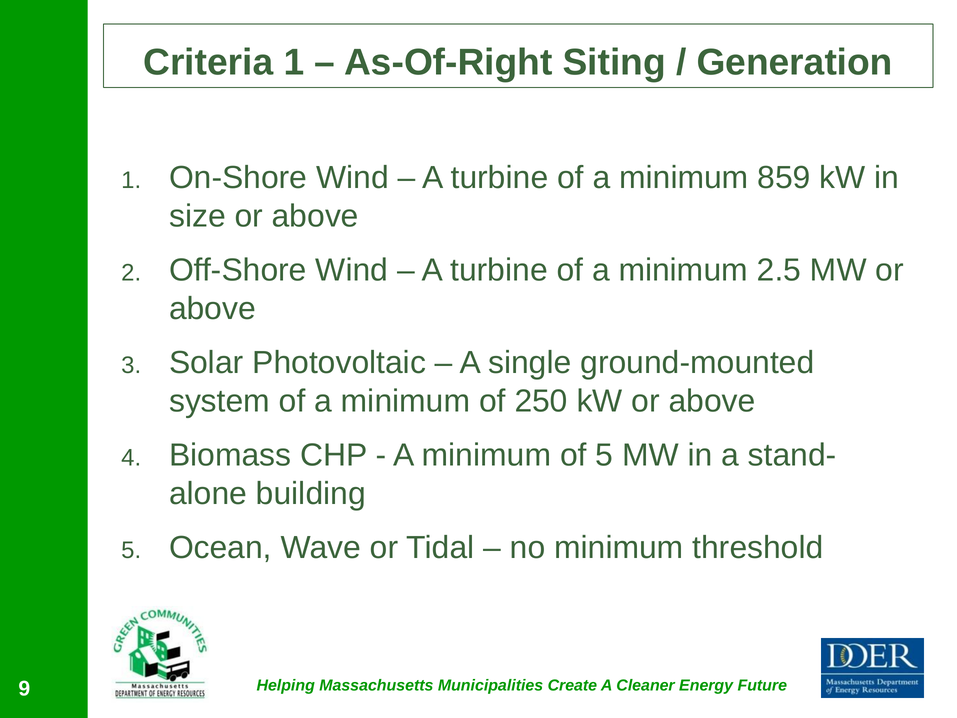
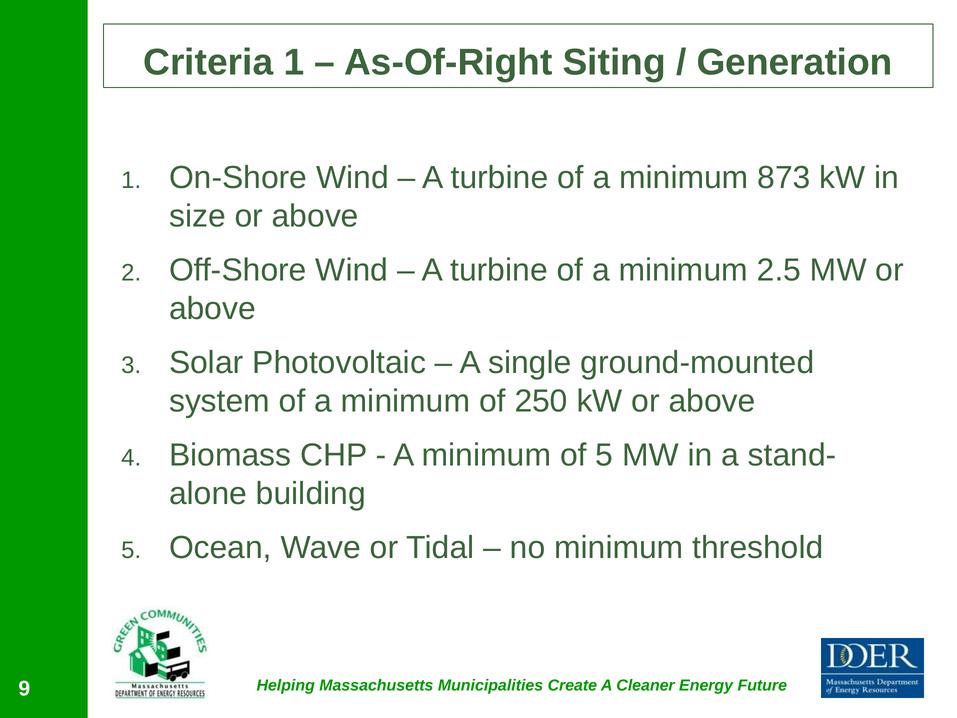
859: 859 -> 873
